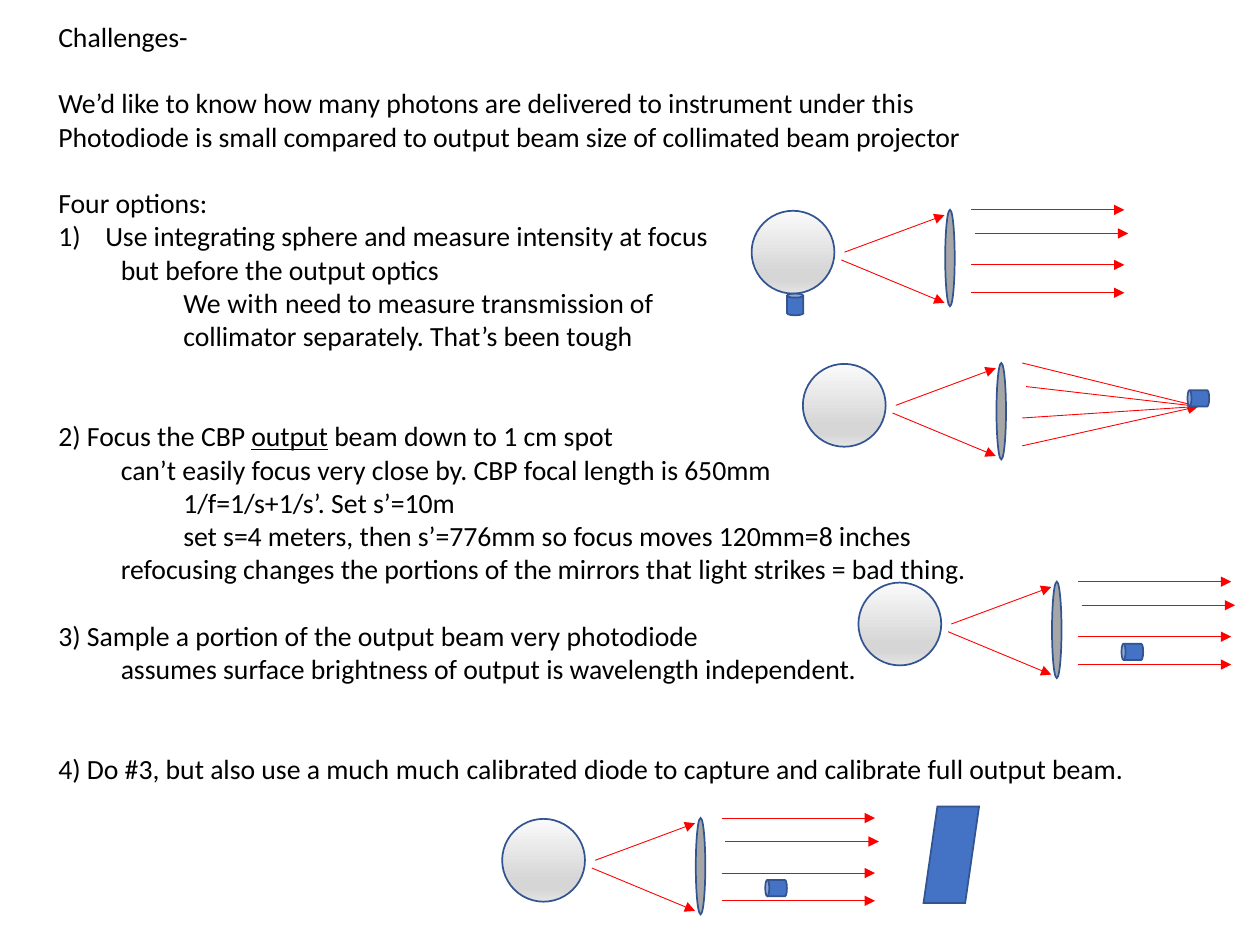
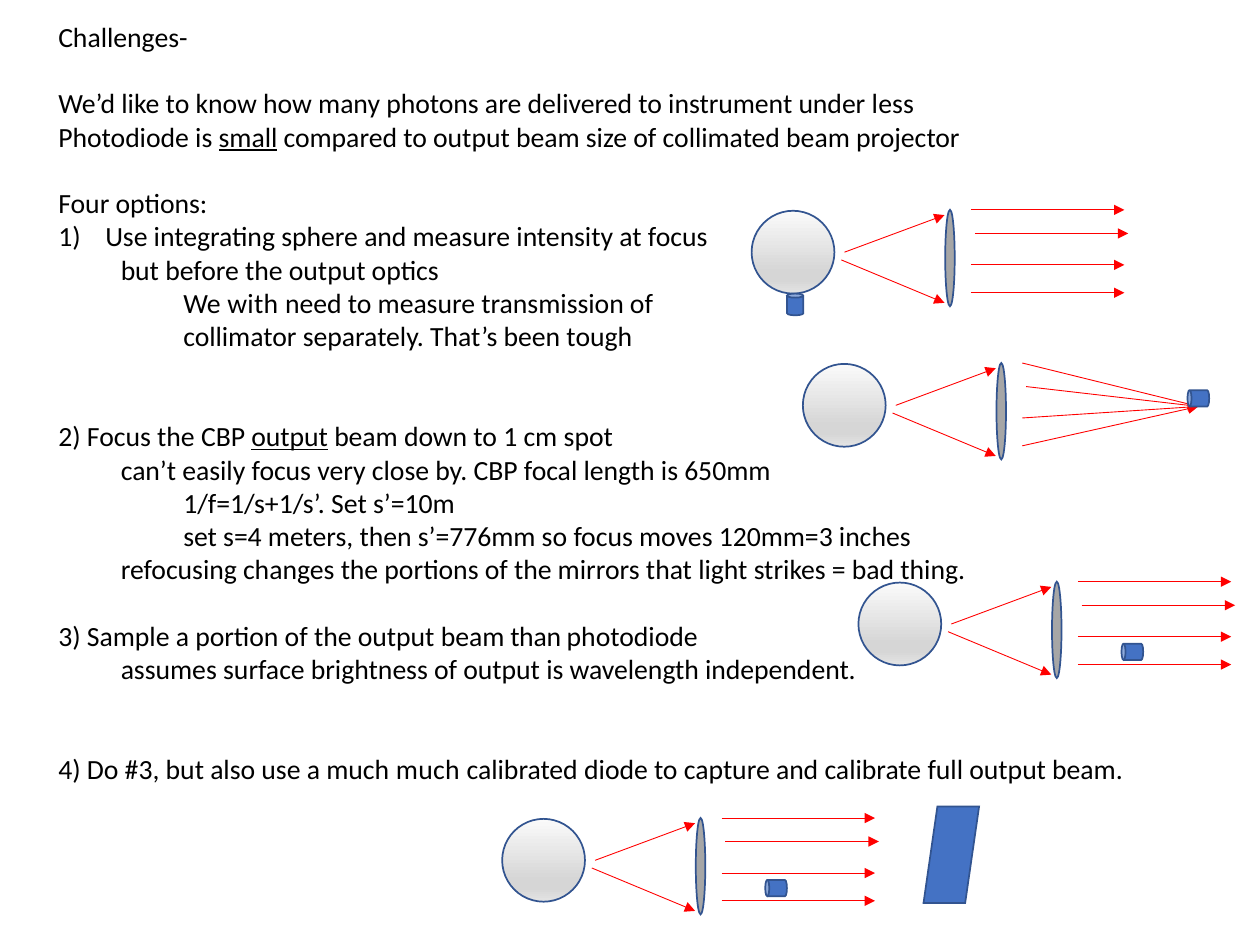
this: this -> less
small underline: none -> present
120mm=8: 120mm=8 -> 120mm=3
beam very: very -> than
